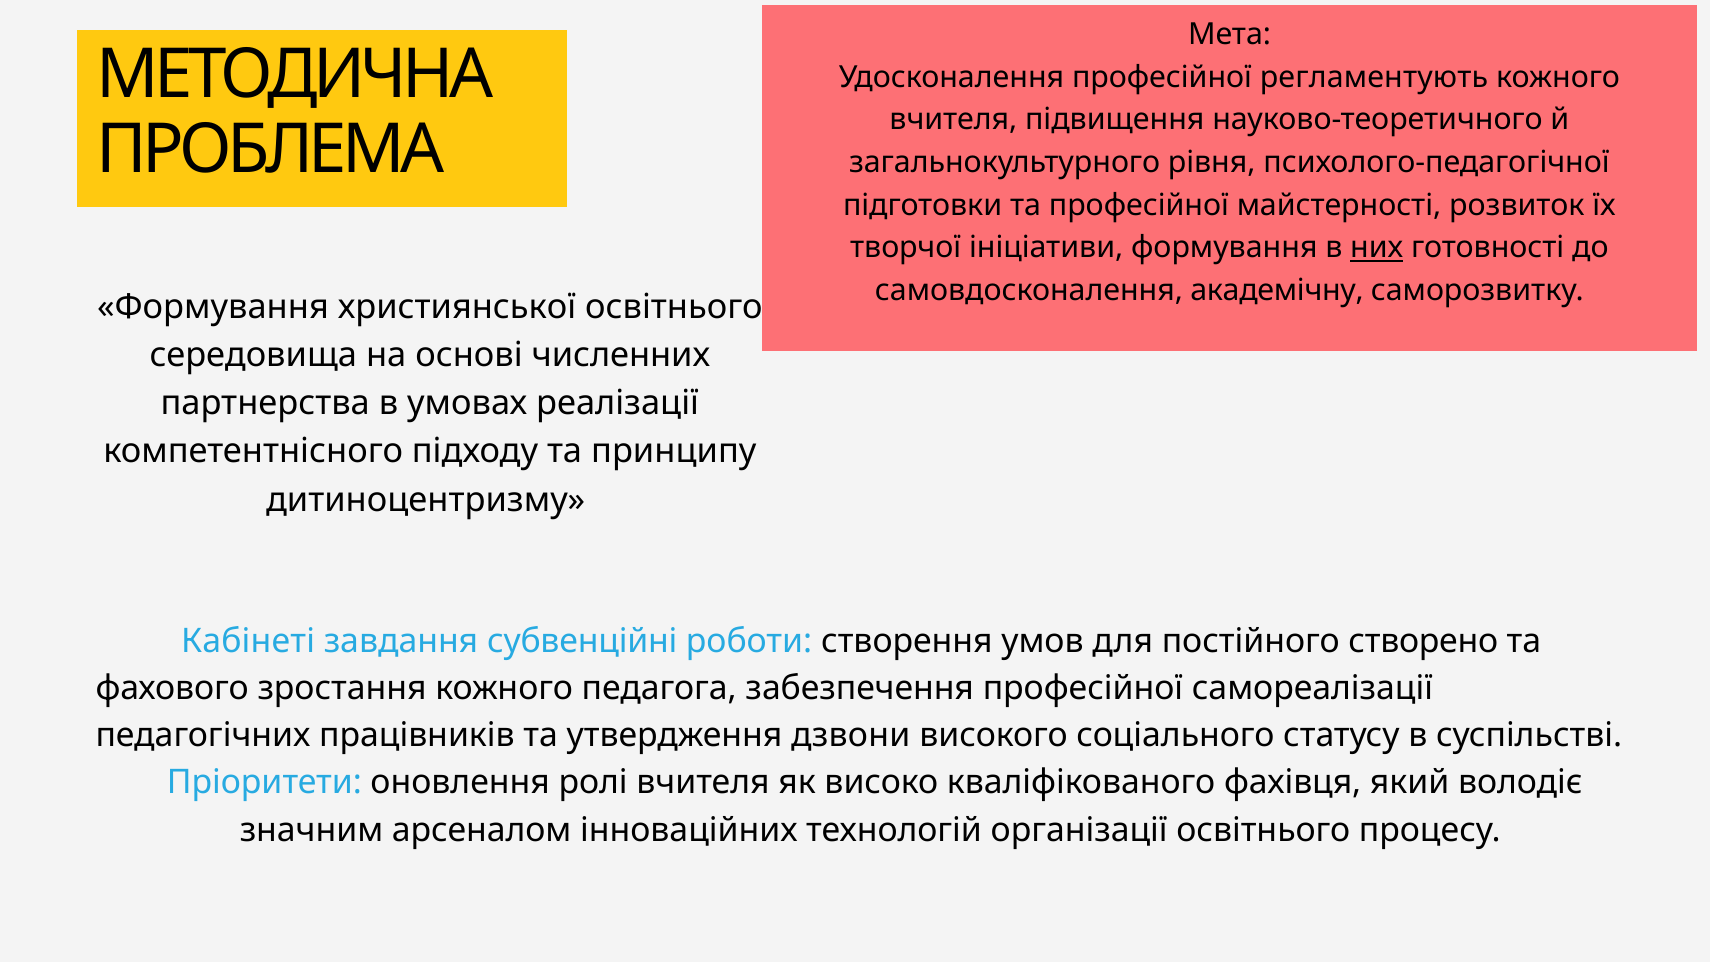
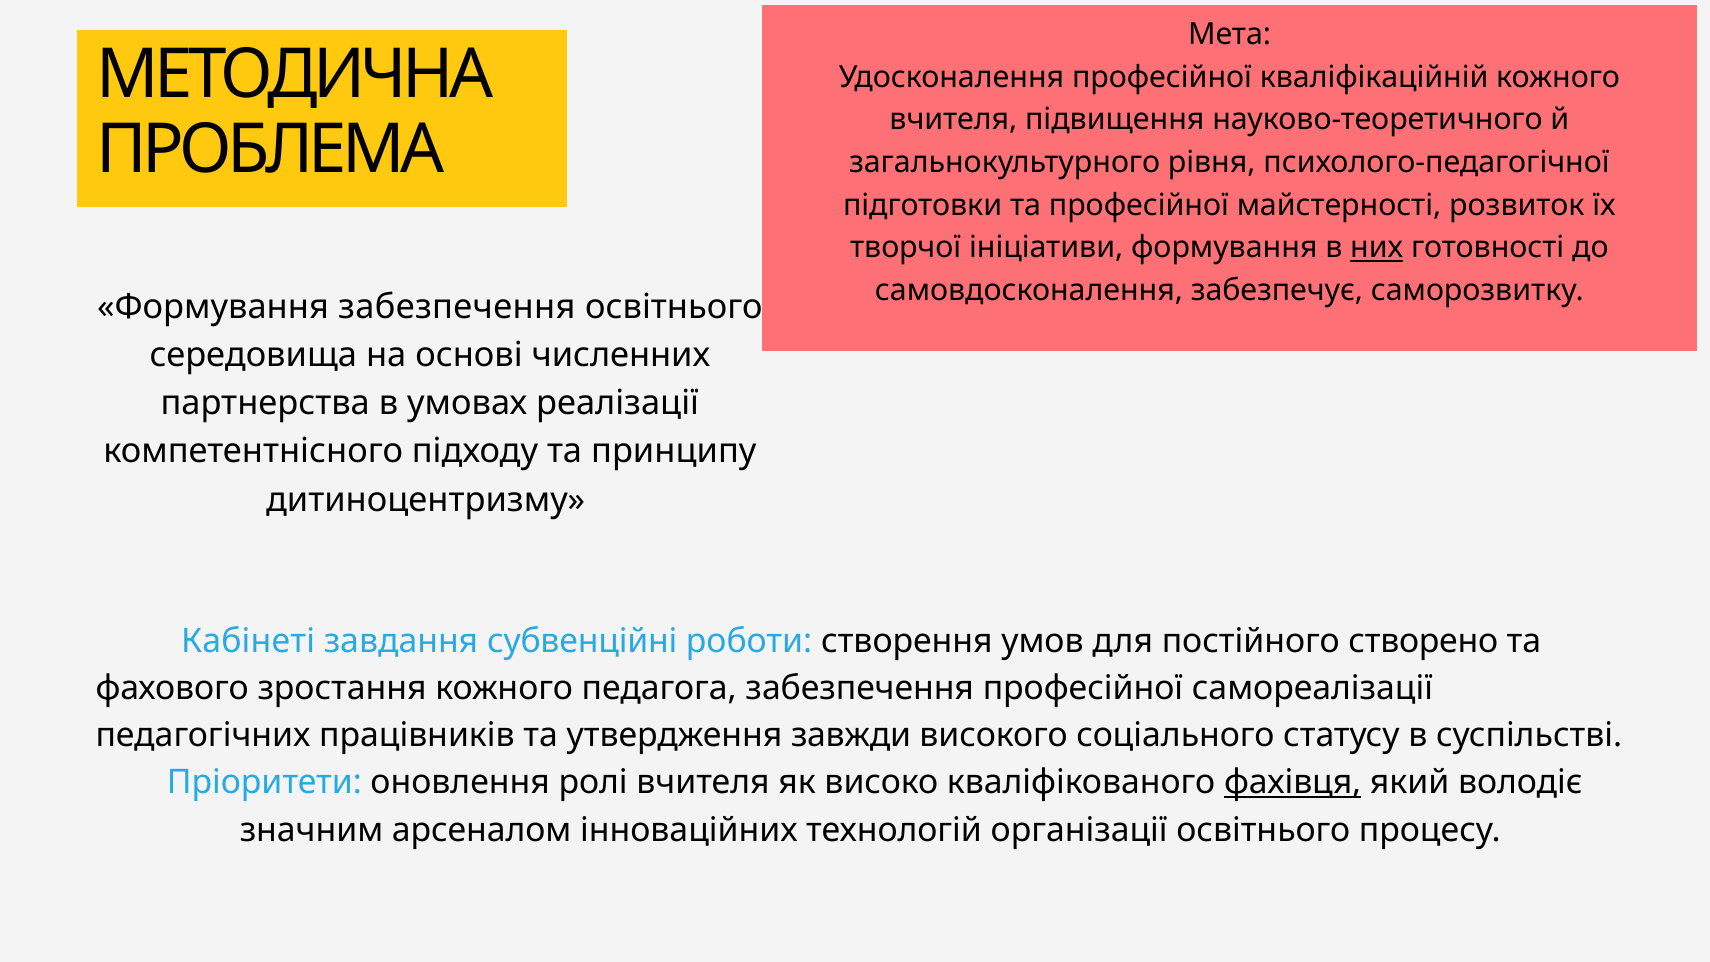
регламентують: регламентують -> кваліфікаційній
академічну: академічну -> забезпечує
Формування християнської: християнської -> забезпечення
дзвони: дзвони -> завжди
фахівця underline: none -> present
